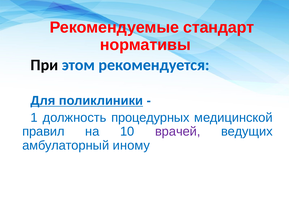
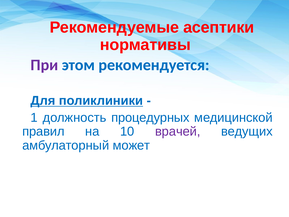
стандарт: стандарт -> асептики
При colour: black -> purple
иному: иному -> может
